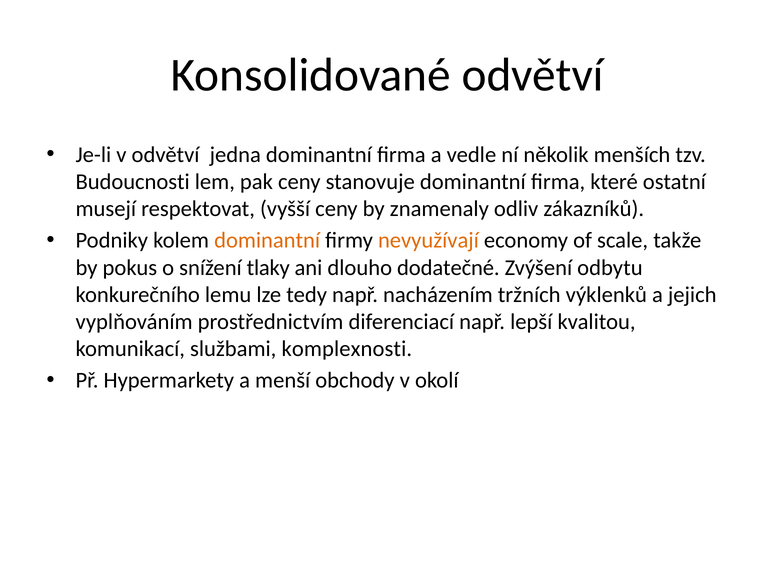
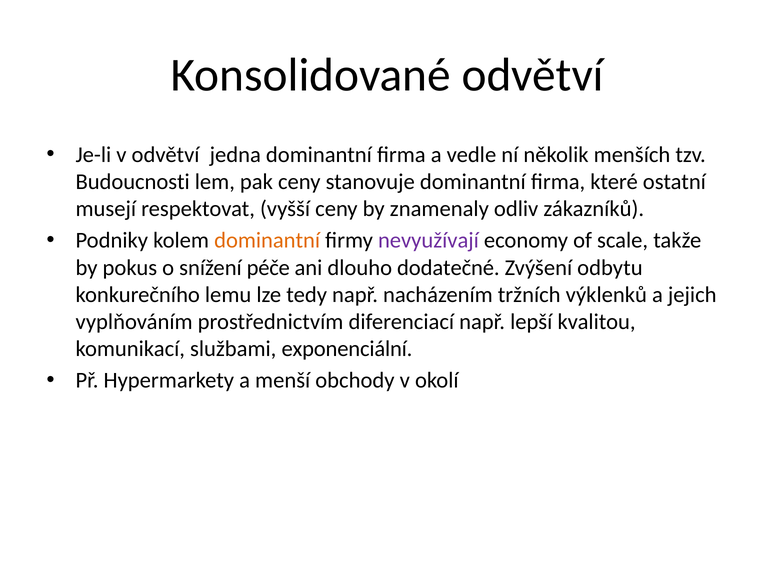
nevyužívají colour: orange -> purple
tlaky: tlaky -> péče
komplexnosti: komplexnosti -> exponenciální
